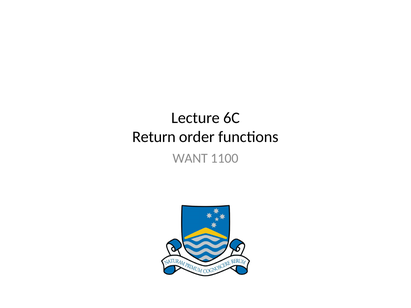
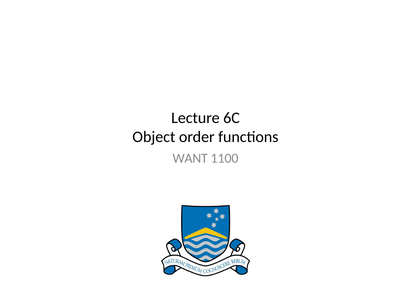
Return: Return -> Object
